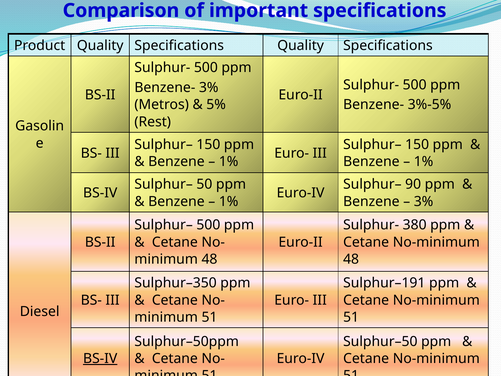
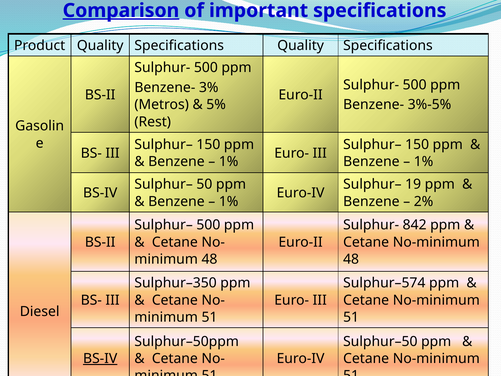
Comparison underline: none -> present
90: 90 -> 19
3% at (424, 201): 3% -> 2%
380: 380 -> 842
Sulphur–191: Sulphur–191 -> Sulphur–574
